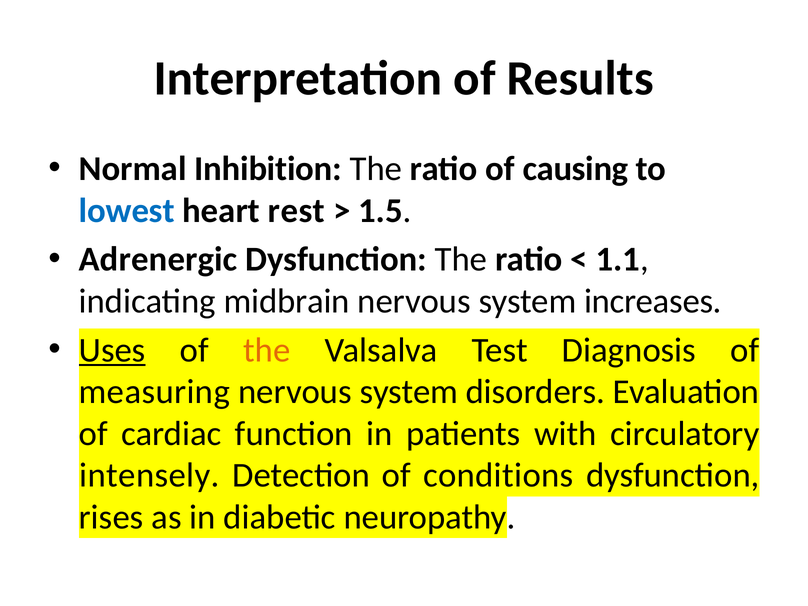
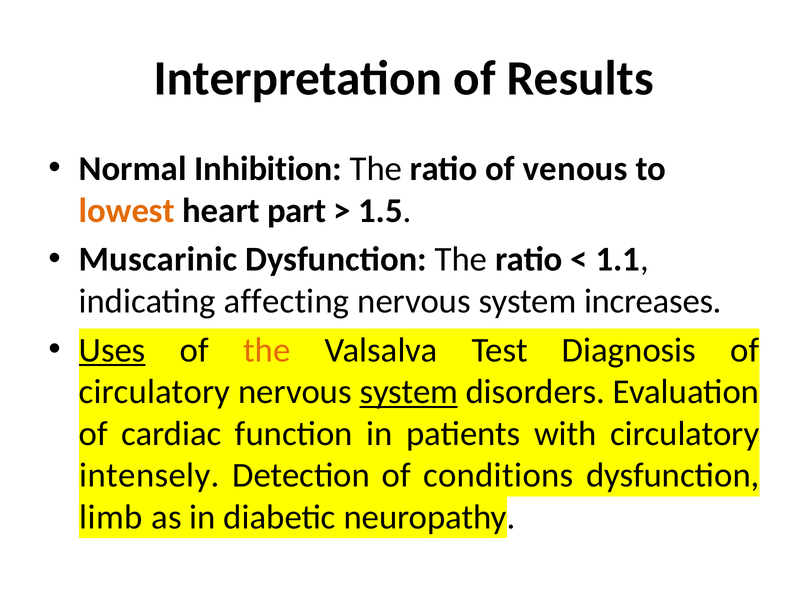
causing: causing -> venous
lowest colour: blue -> orange
rest: rest -> part
Adrenergic: Adrenergic -> Muscarinic
midbrain: midbrain -> affecting
measuring at (154, 392): measuring -> circulatory
system at (409, 392) underline: none -> present
rises: rises -> limb
